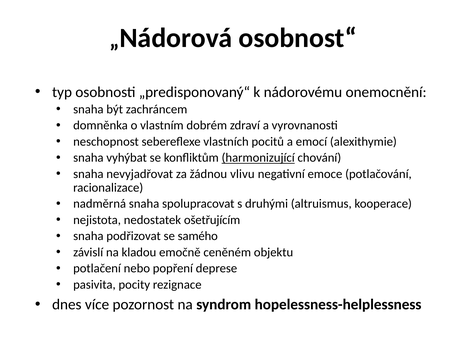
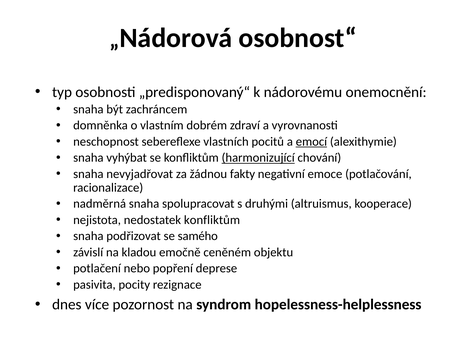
emocí underline: none -> present
vlivu: vlivu -> fakty
nedostatek ošetřujícím: ošetřujícím -> konfliktům
